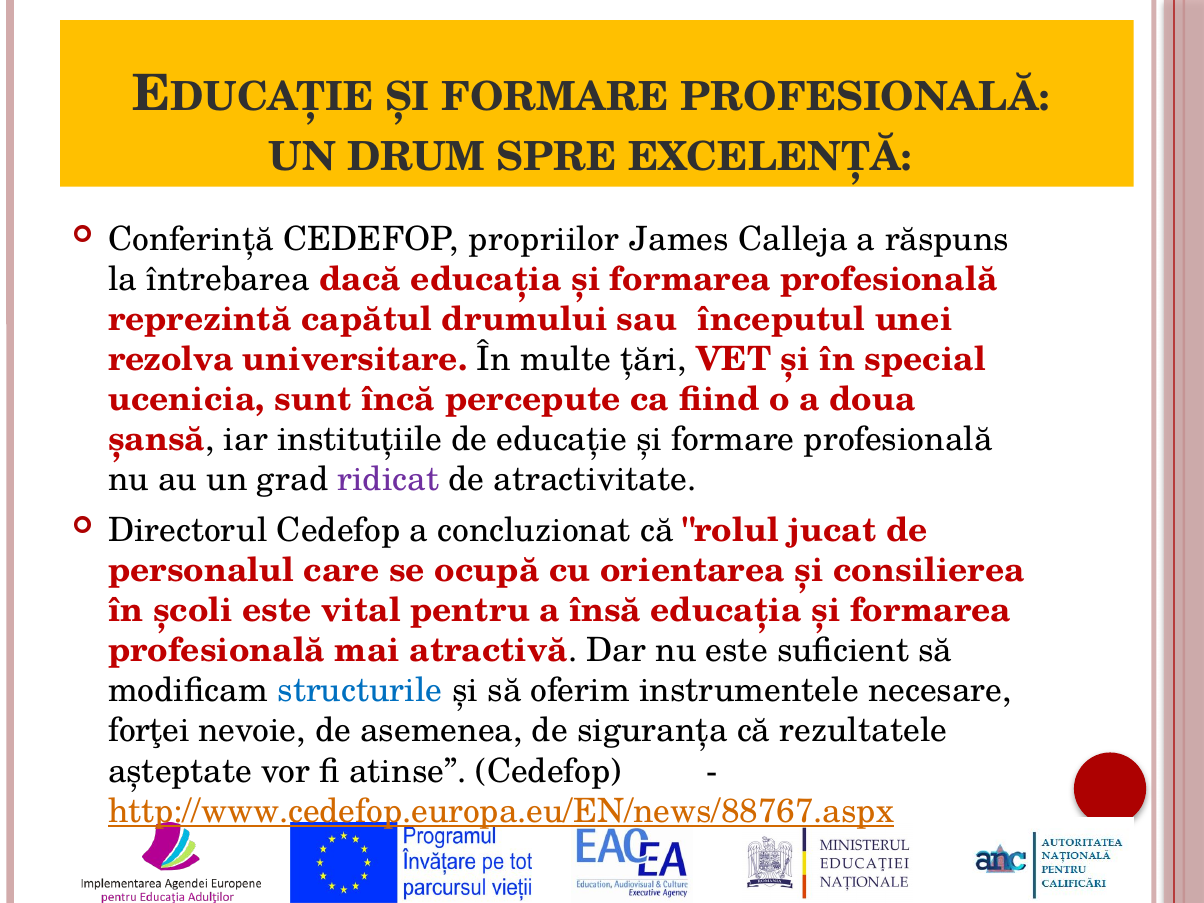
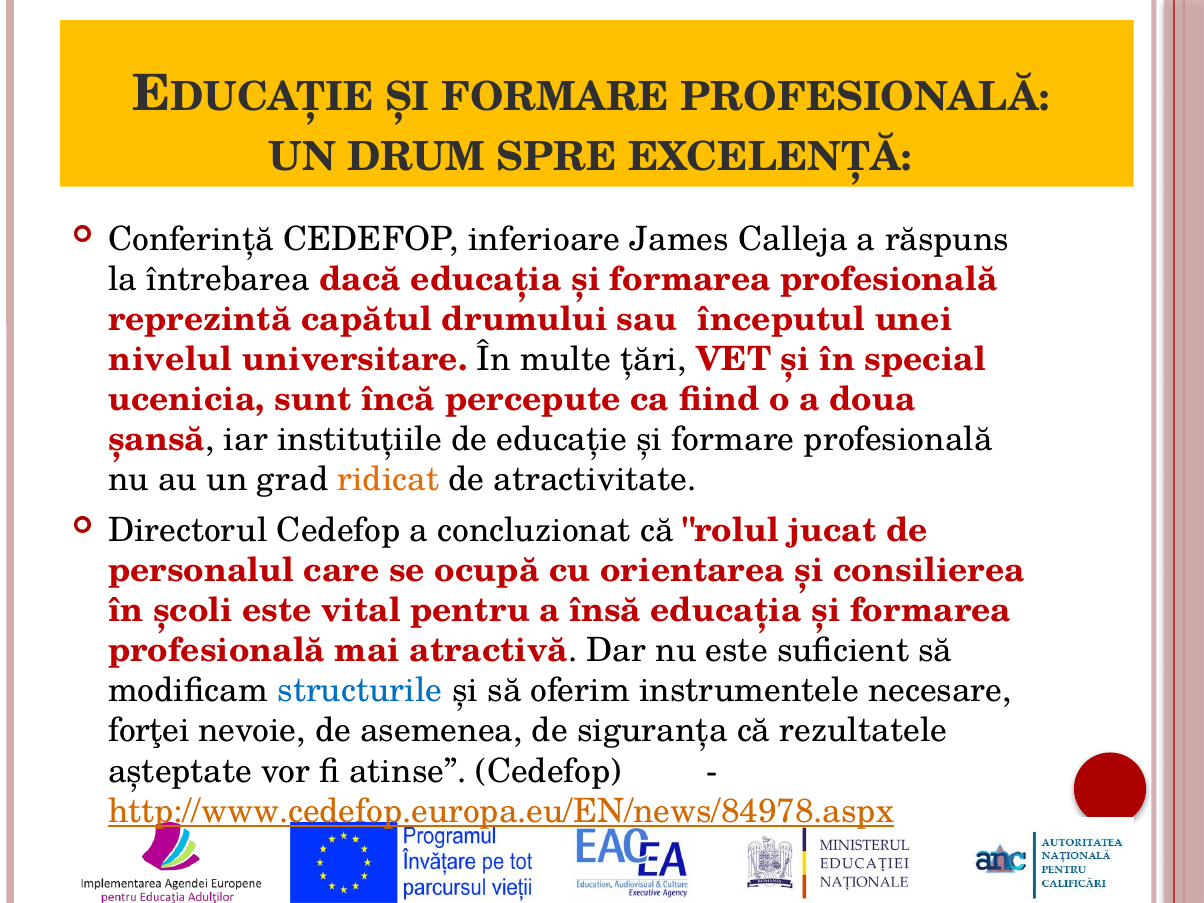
propriilor: propriilor -> inferioare
rezolva: rezolva -> nivelul
ridicat colour: purple -> orange
http://www.cedefop.europa.eu/EN/news/88767.aspx: http://www.cedefop.europa.eu/EN/news/88767.aspx -> http://www.cedefop.europa.eu/EN/news/84978.aspx
